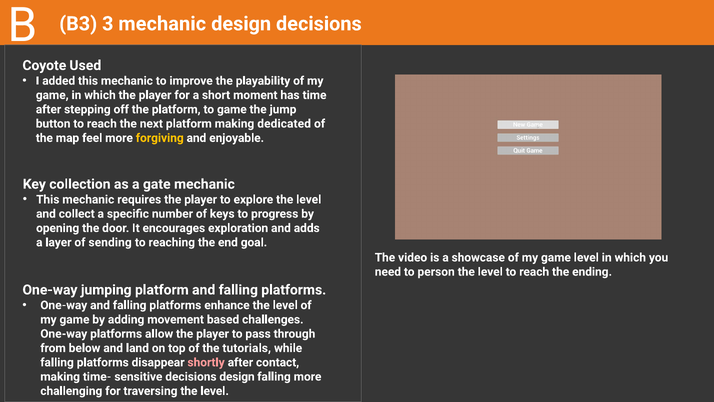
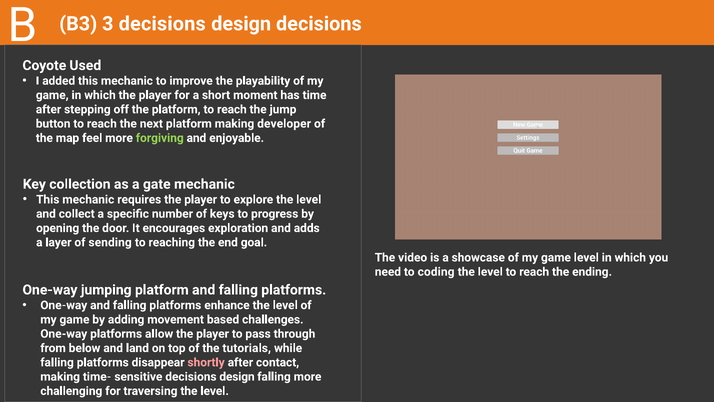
3 mechanic: mechanic -> decisions
platform to game: game -> reach
dedicated: dedicated -> developer
forgiving colour: yellow -> light green
person: person -> coding
